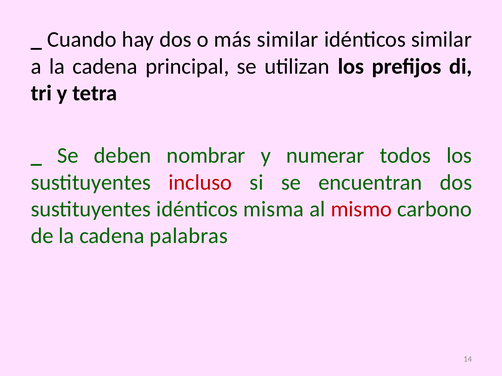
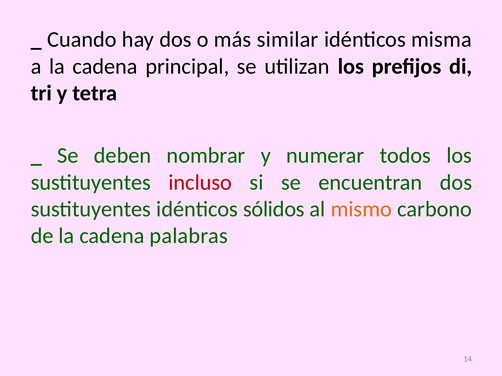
idénticos similar: similar -> misma
misma: misma -> sólidos
mismo colour: red -> orange
